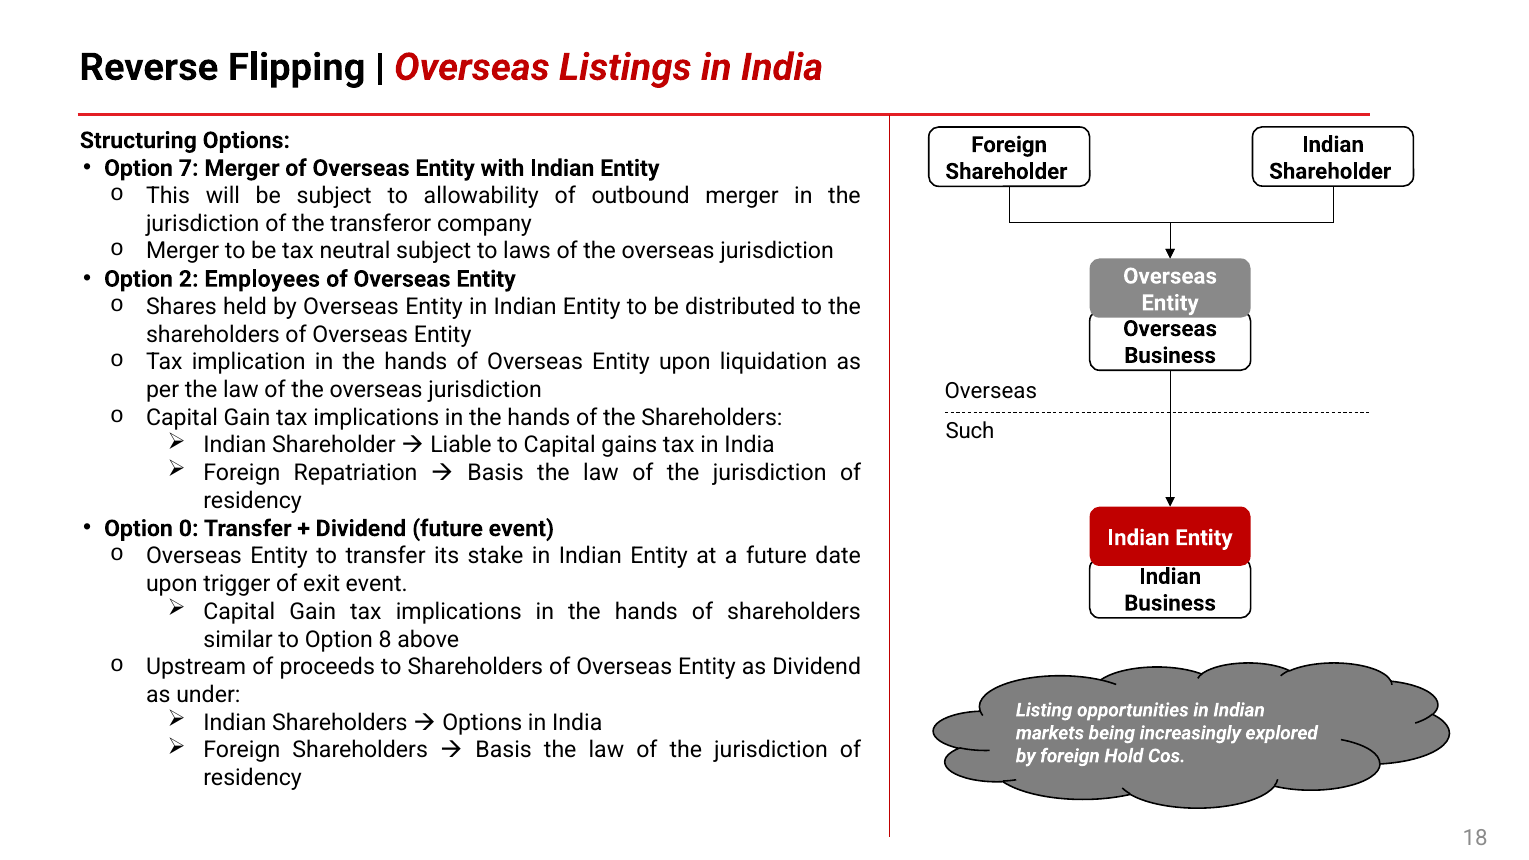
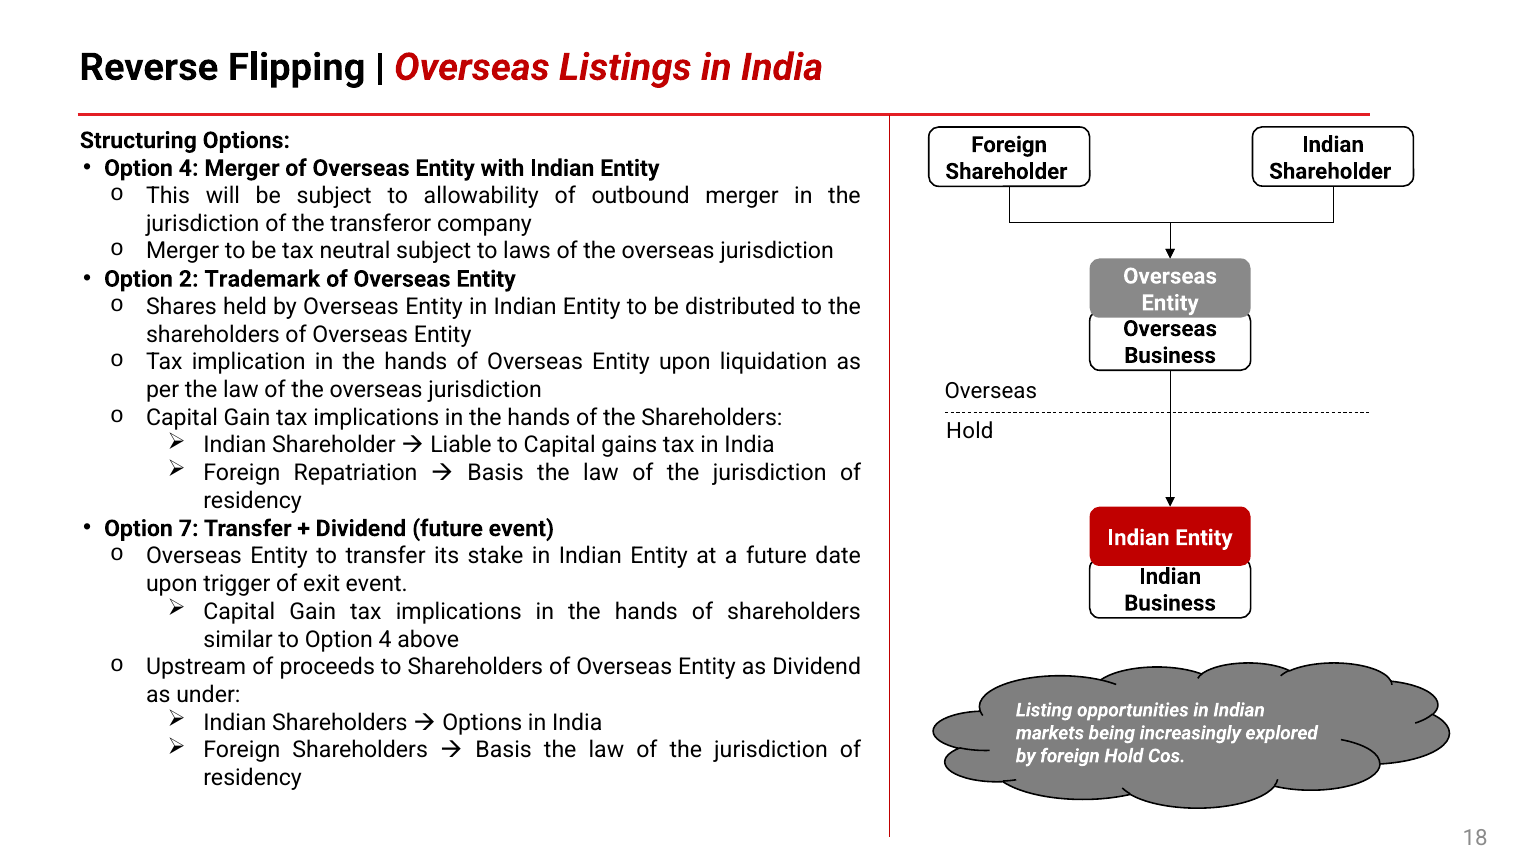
7 at (189, 168): 7 -> 4
Employees: Employees -> Trademark
Such at (970, 432): Such -> Hold
0: 0 -> 7
to Option 8: 8 -> 4
